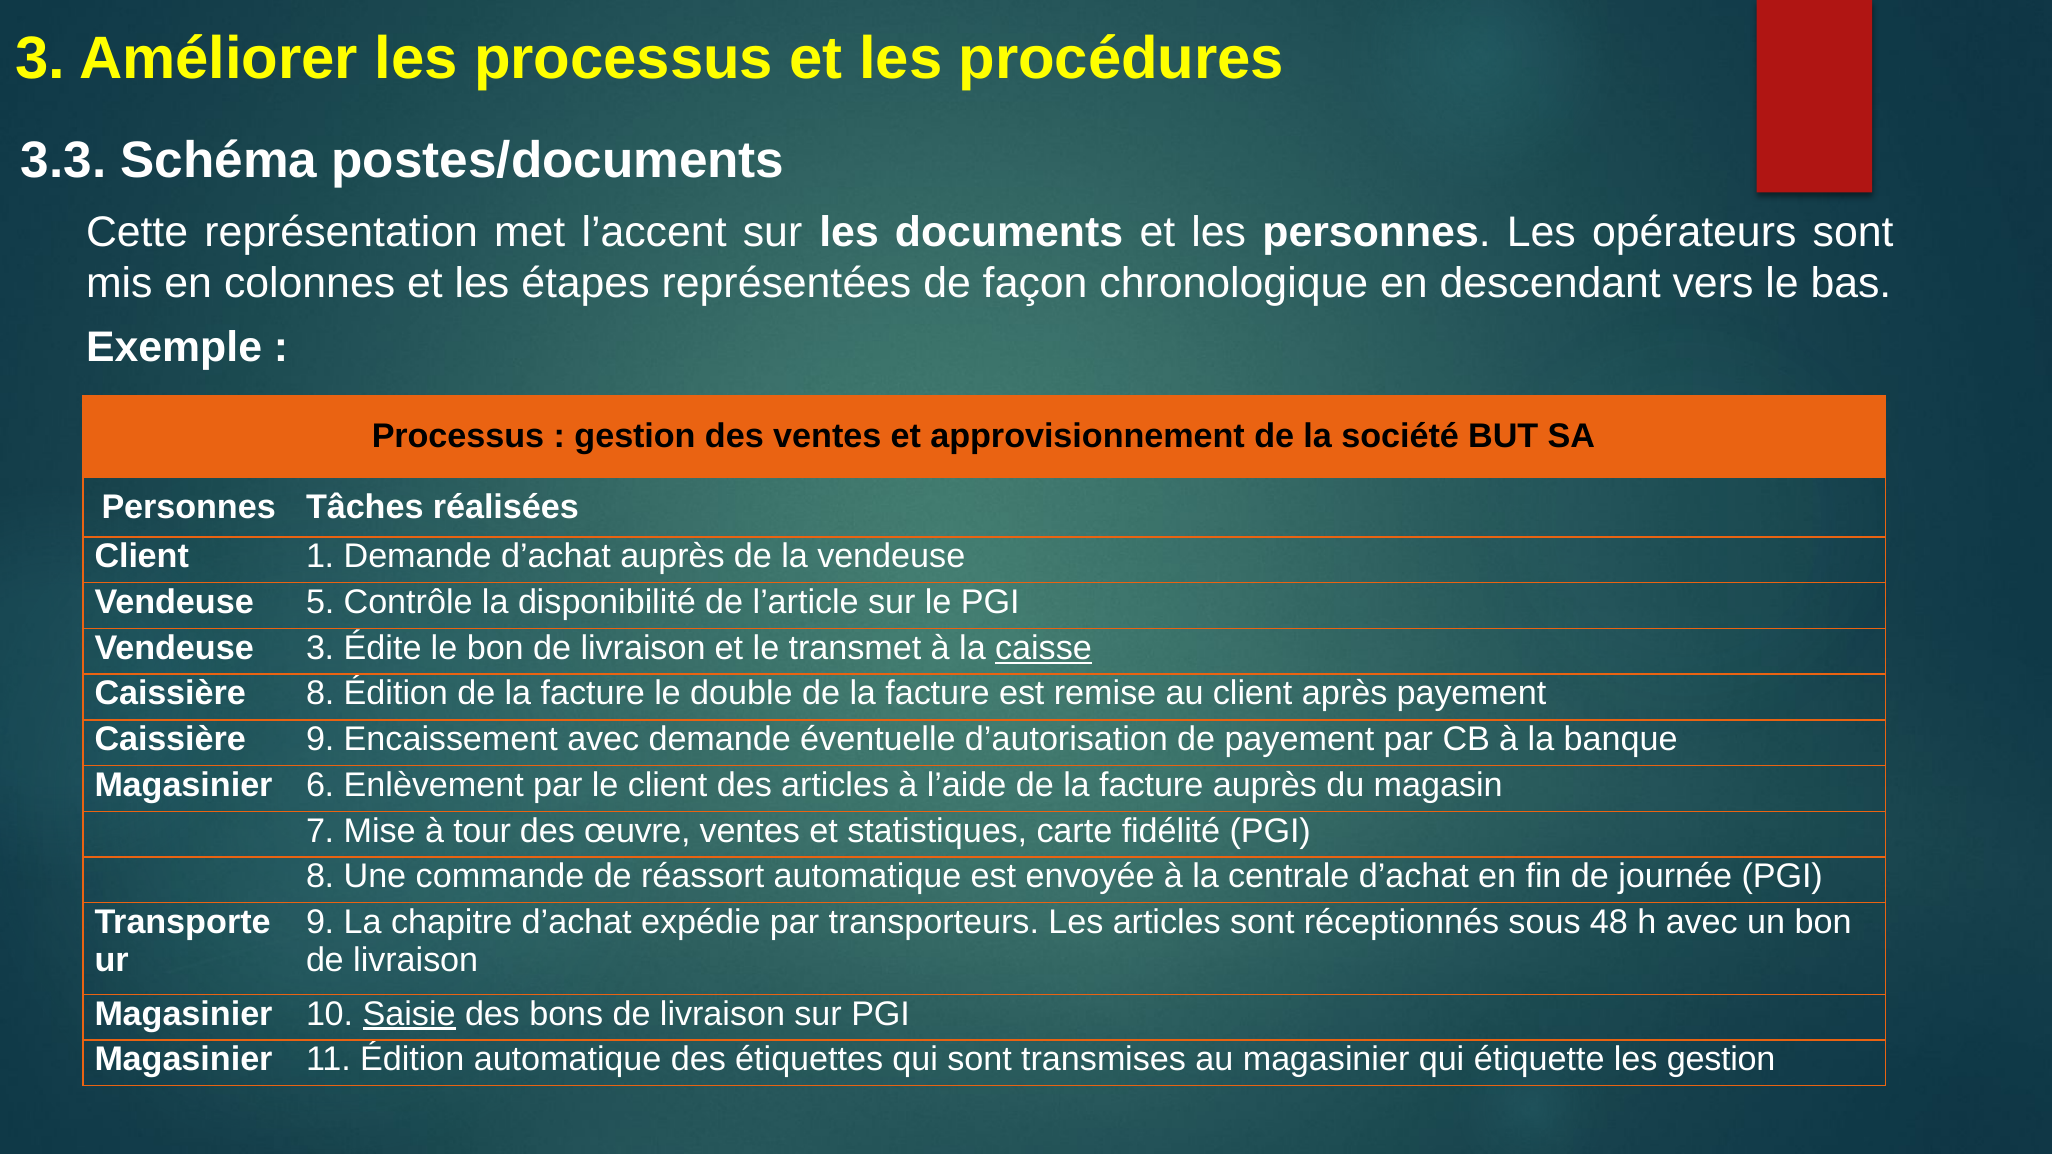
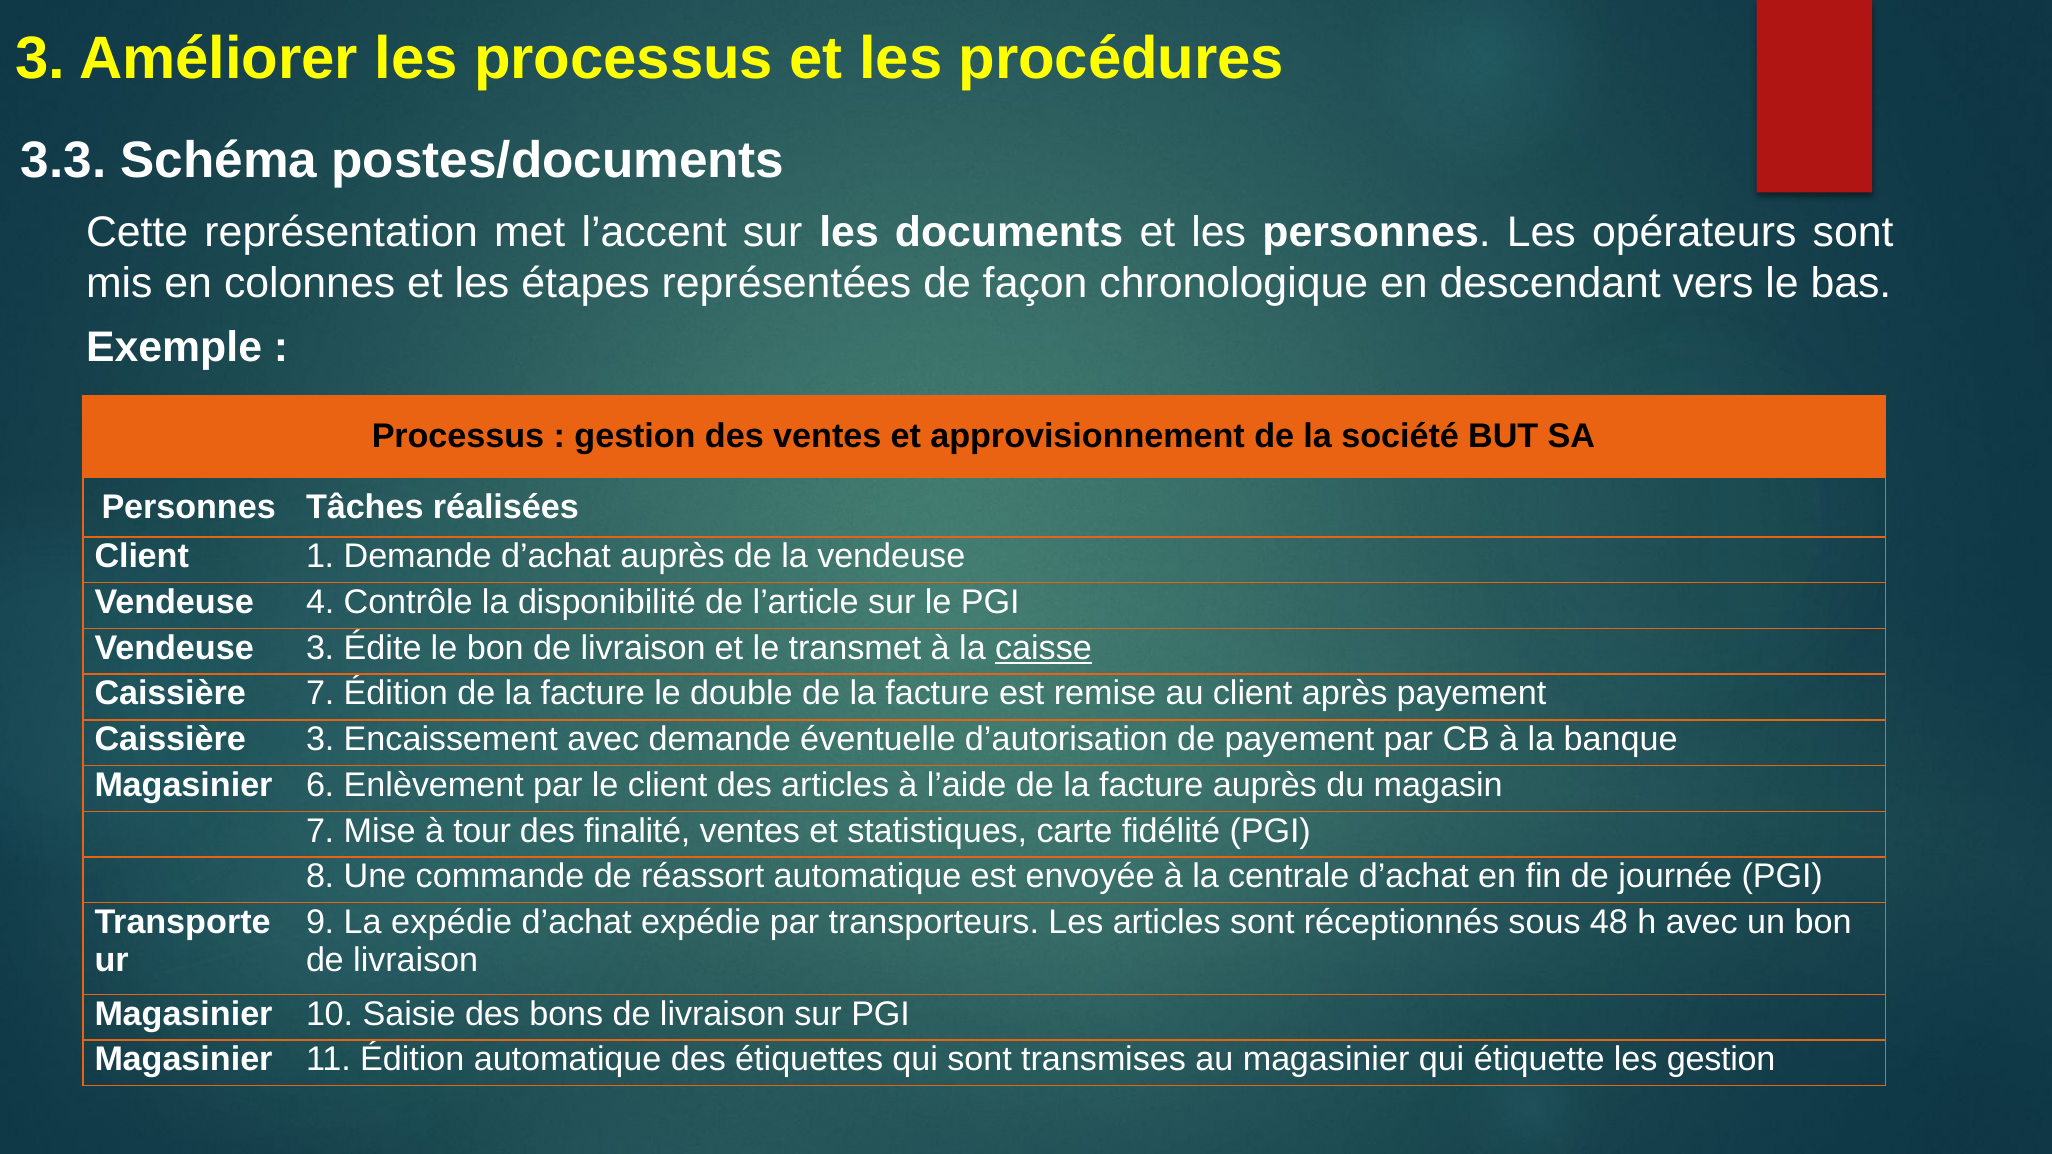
5: 5 -> 4
Caissière 8: 8 -> 7
Caissière 9: 9 -> 3
œuvre: œuvre -> finalité
La chapitre: chapitre -> expédie
Saisie underline: present -> none
